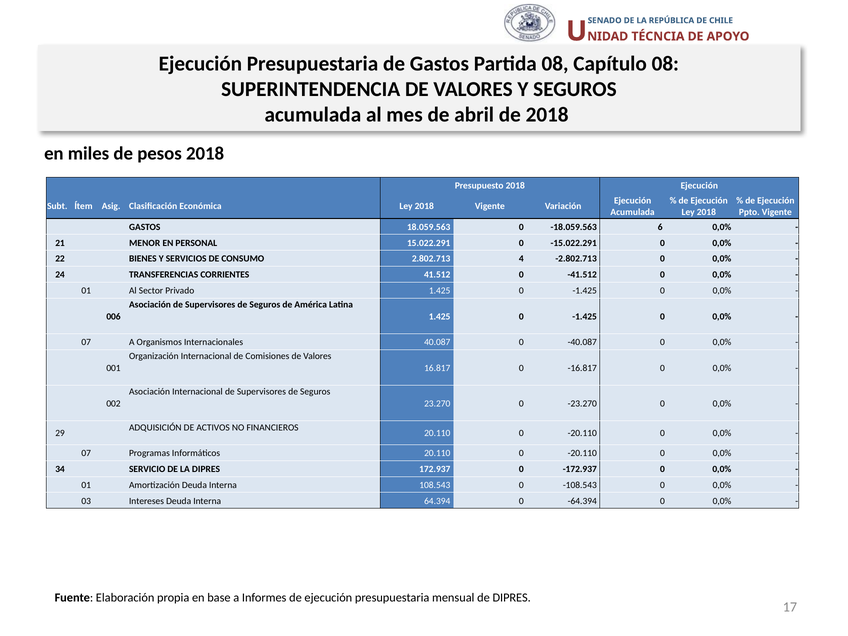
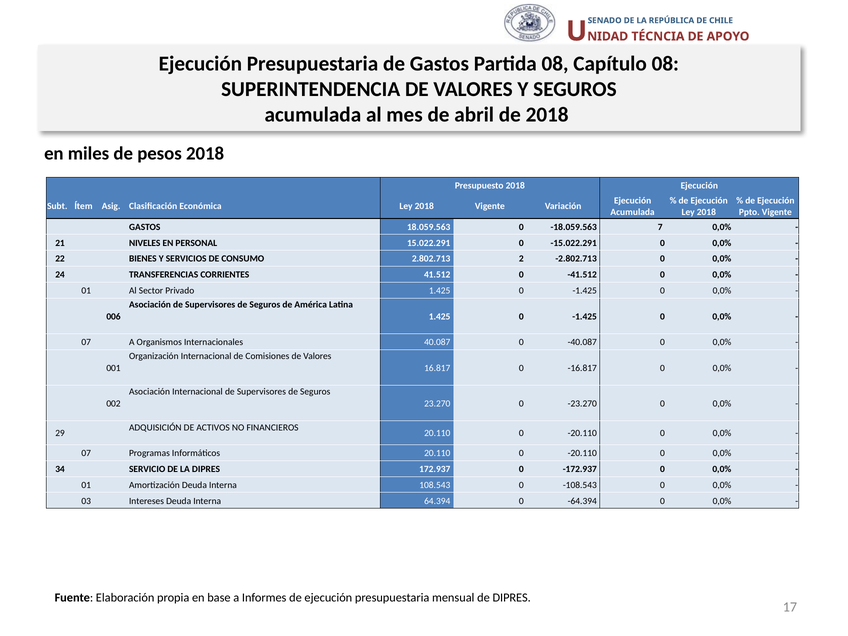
6: 6 -> 7
MENOR: MENOR -> NIVELES
4: 4 -> 2
